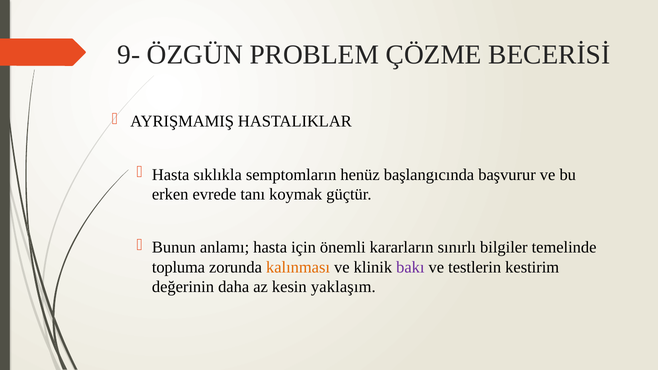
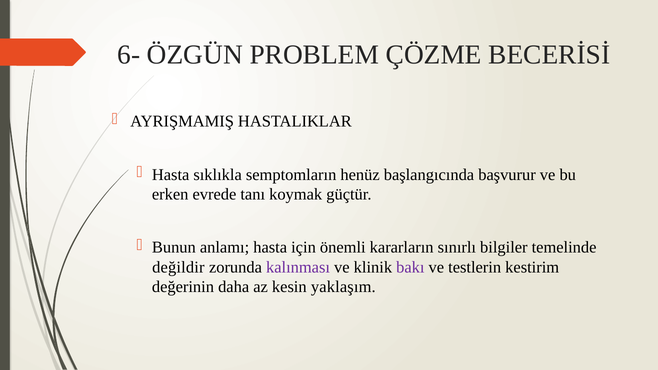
9-: 9- -> 6-
topluma: topluma -> değildir
kalınması colour: orange -> purple
